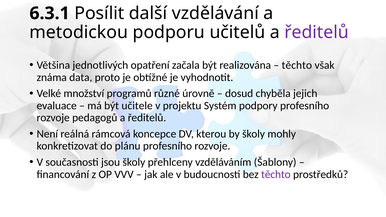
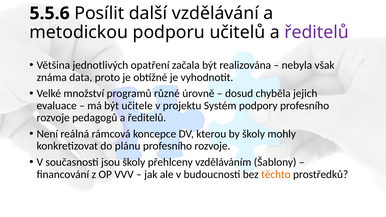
6.3.1: 6.3.1 -> 5.5.6
těchto at (297, 65): těchto -> nebyla
těchto at (276, 174) colour: purple -> orange
